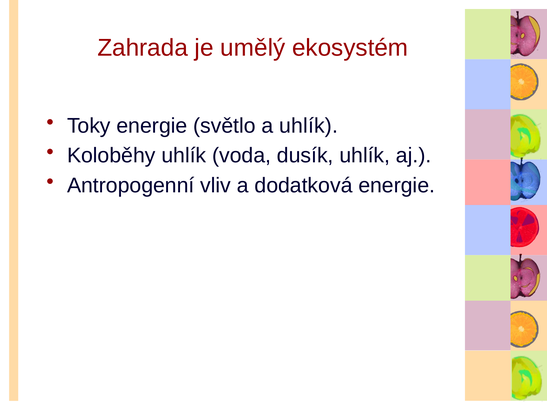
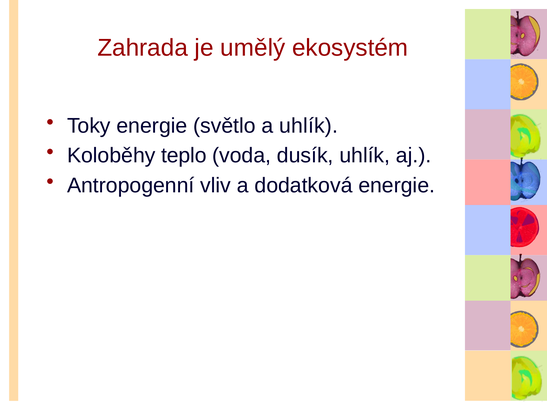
Koloběhy uhlík: uhlík -> teplo
